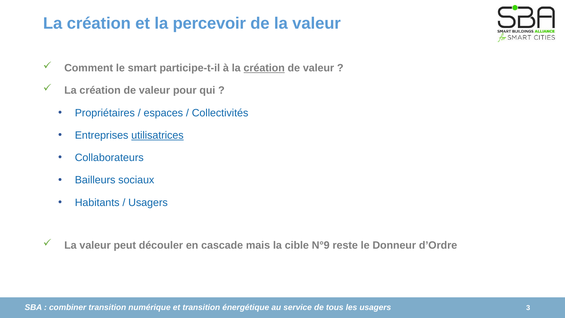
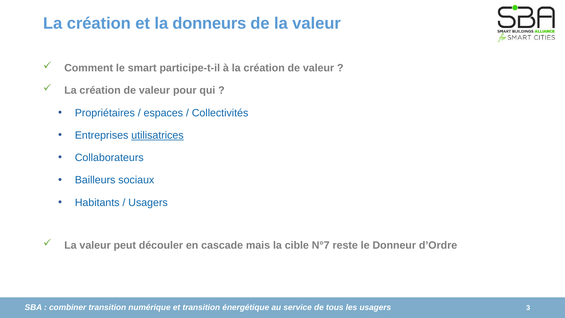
percevoir: percevoir -> donneurs
création at (264, 68) underline: present -> none
N°9: N°9 -> N°7
